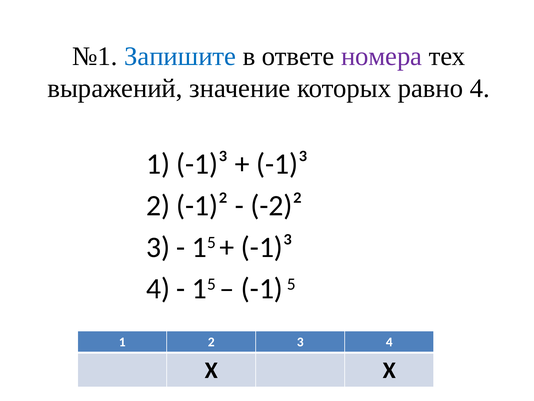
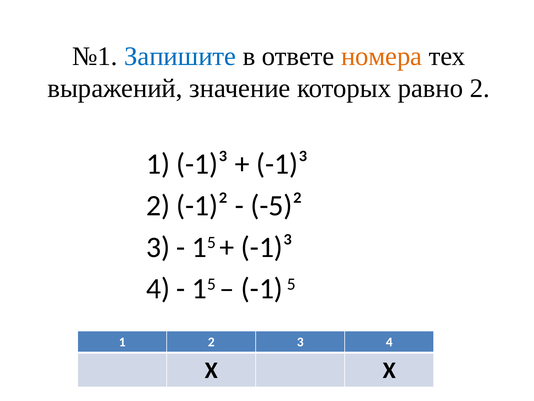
номера colour: purple -> orange
равно 4: 4 -> 2
-2)²: -2)² -> -5)²
